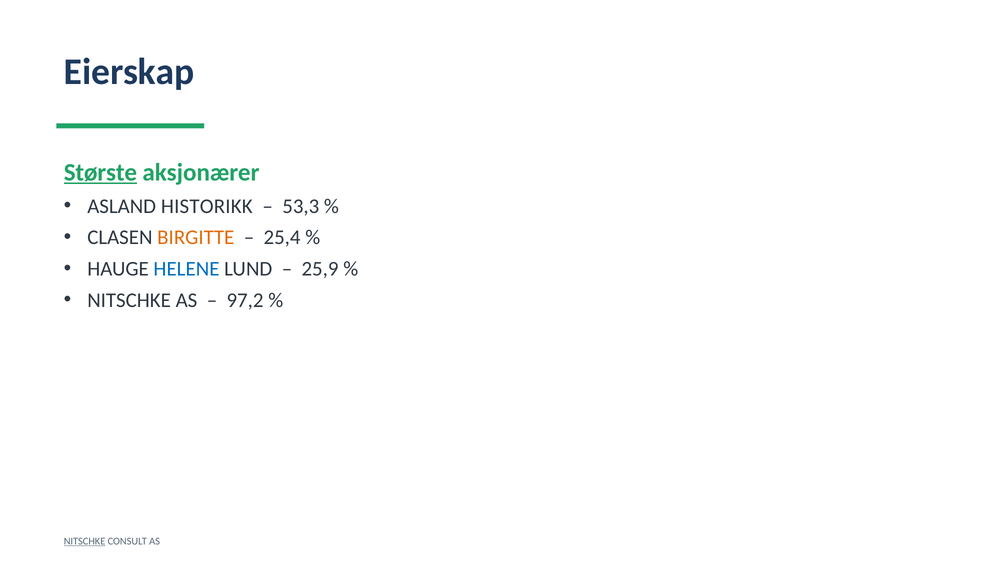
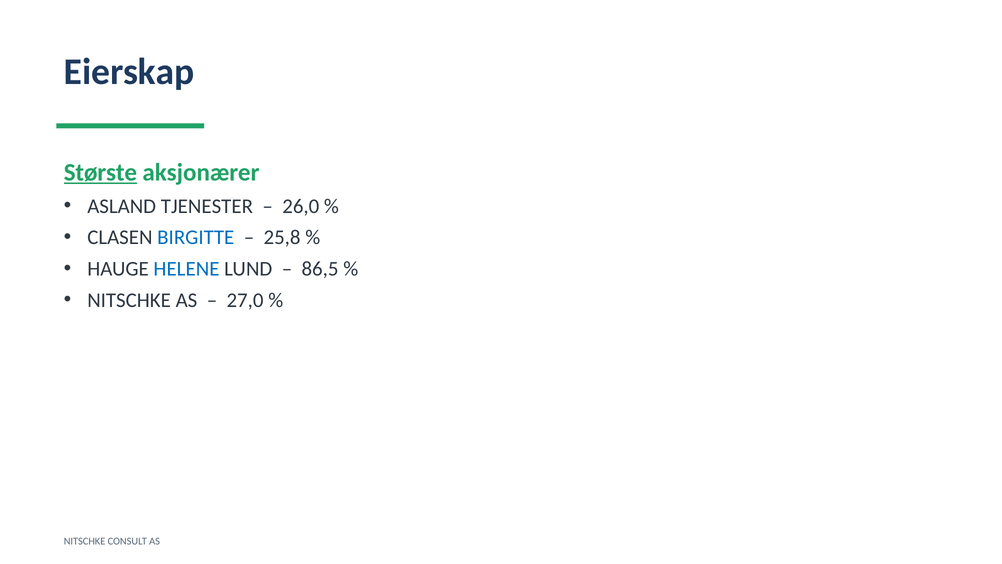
HISTORIKK: HISTORIKK -> TJENESTER
53,3: 53,3 -> 26,0
BIRGITTE colour: orange -> blue
25,4: 25,4 -> 25,8
25,9: 25,9 -> 86,5
97,2: 97,2 -> 27,0
NITSCHKE at (85, 541) underline: present -> none
